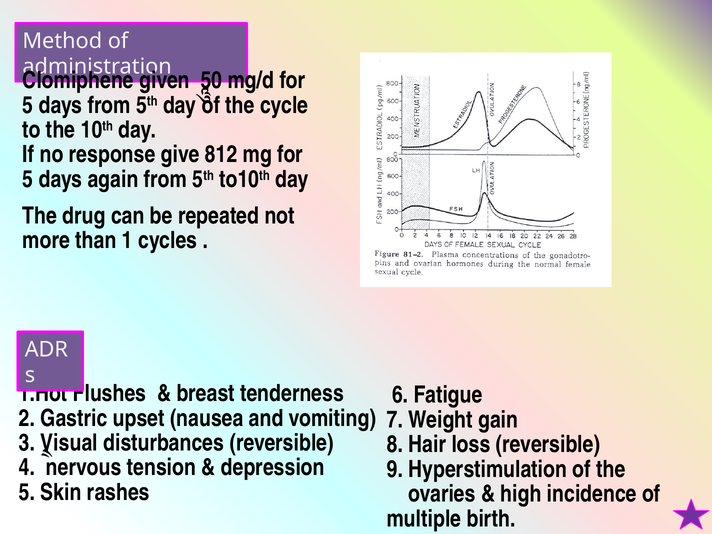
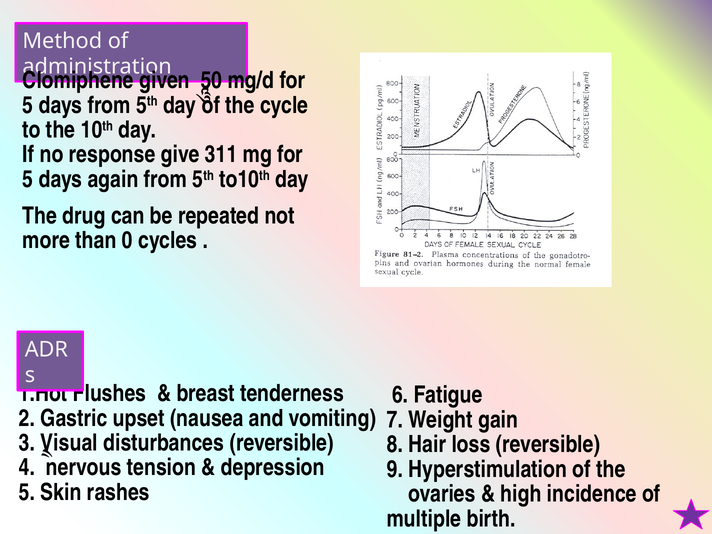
812: 812 -> 311
1: 1 -> 0
